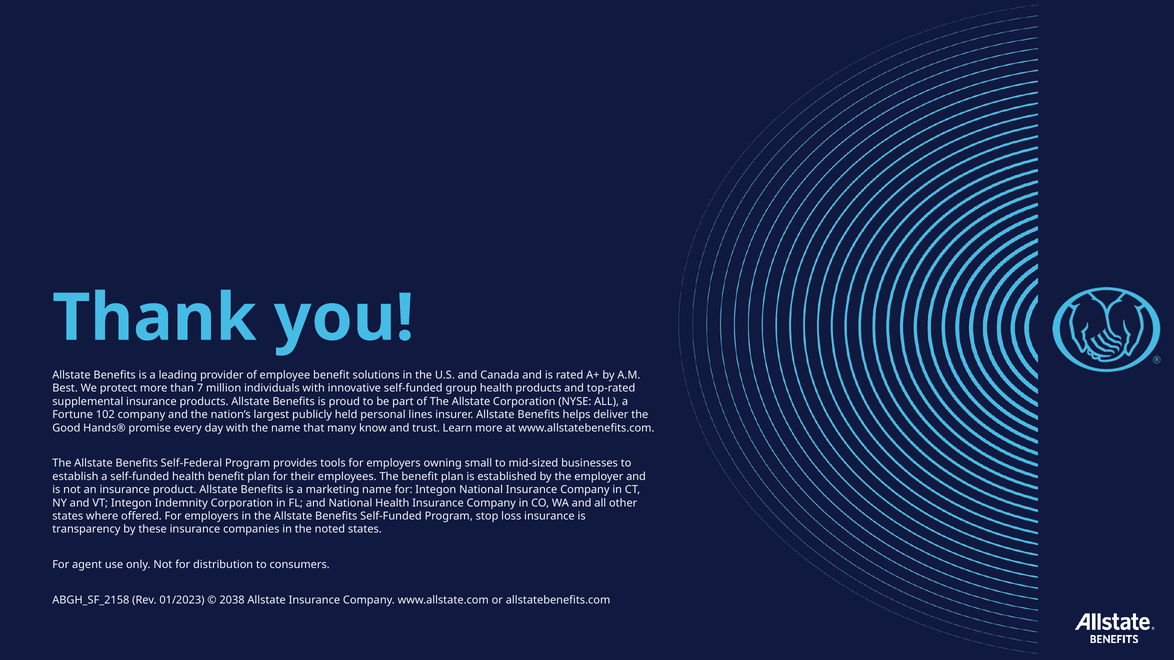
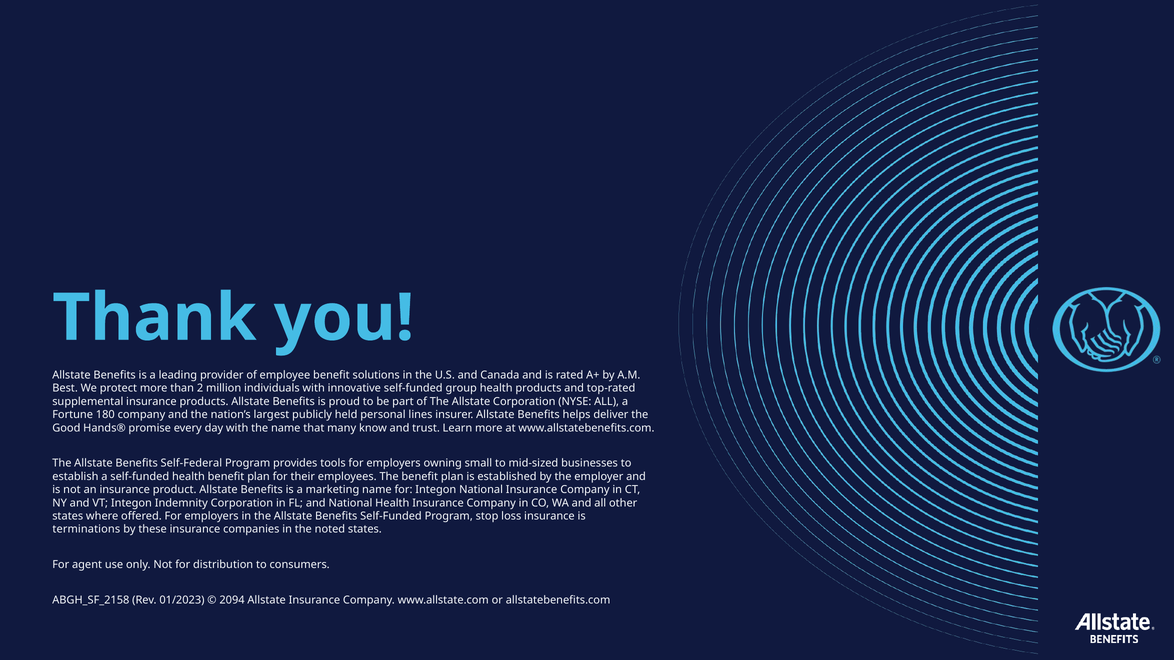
7: 7 -> 2
102: 102 -> 180
transparency: transparency -> terminations
2038: 2038 -> 2094
